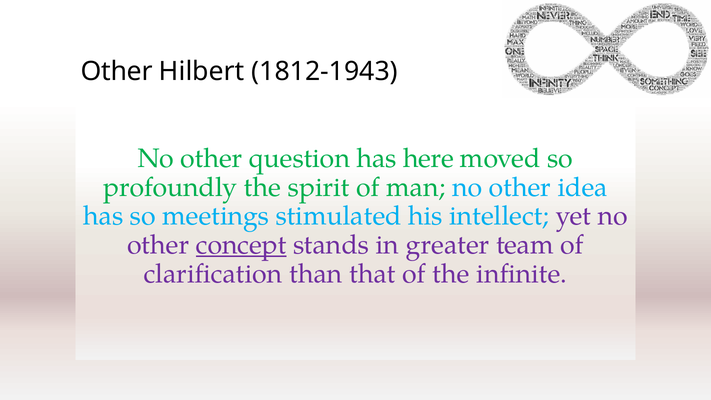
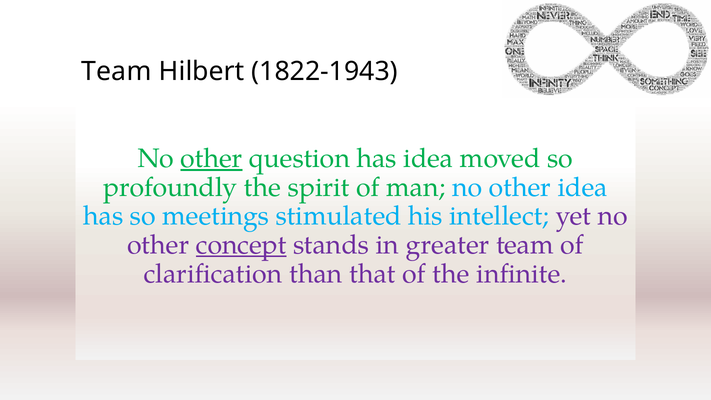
Other at (117, 72): Other -> Team
1812-1943: 1812-1943 -> 1822-1943
other at (211, 159) underline: none -> present
has here: here -> idea
